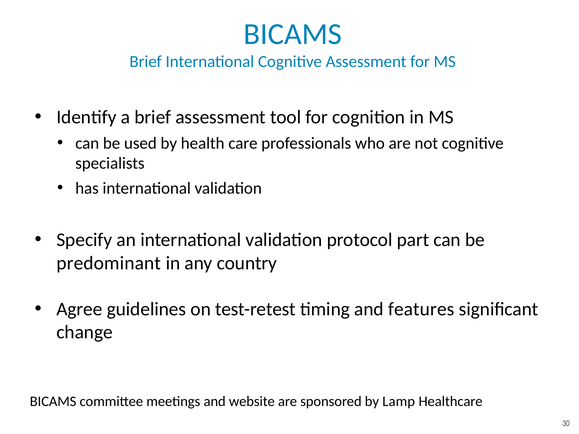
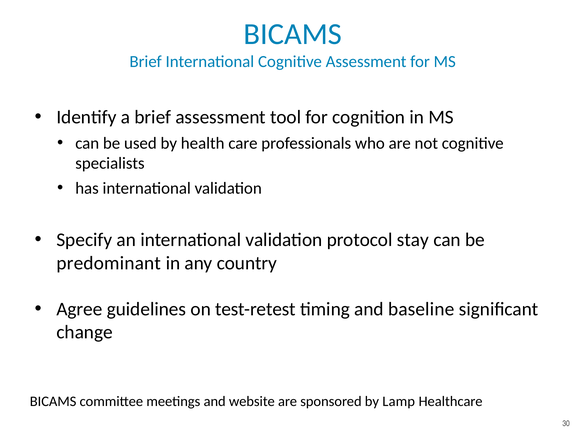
part: part -> stay
features: features -> baseline
